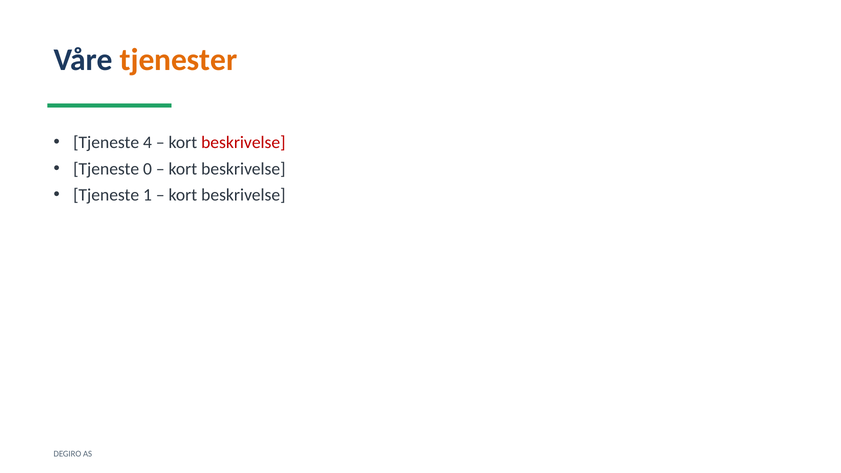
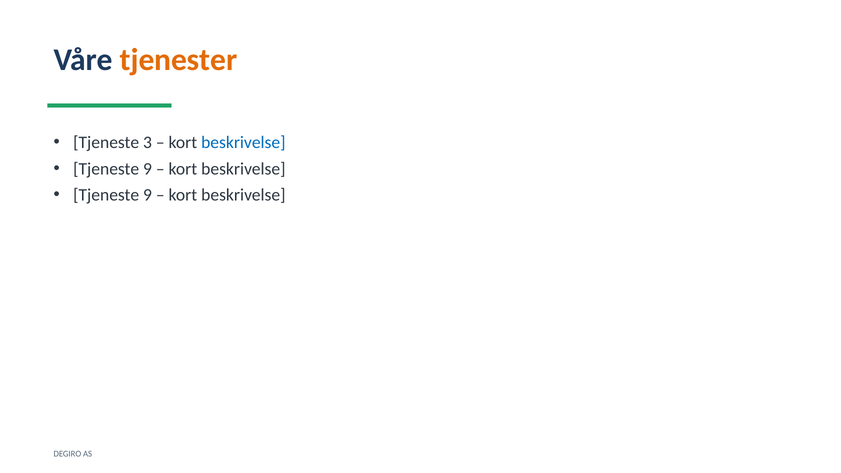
4: 4 -> 3
beskrivelse at (243, 142) colour: red -> blue
0 at (147, 169): 0 -> 9
1 at (147, 195): 1 -> 9
